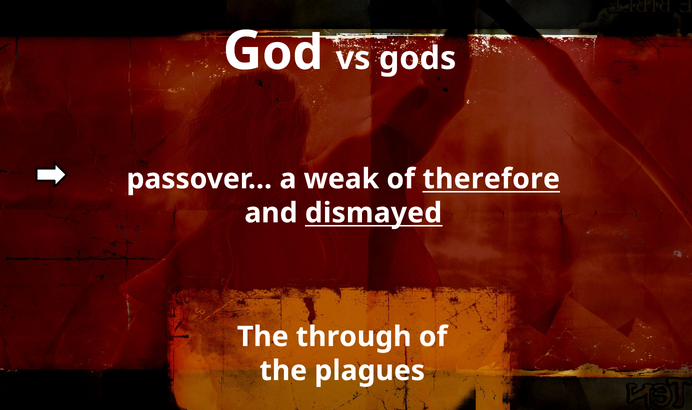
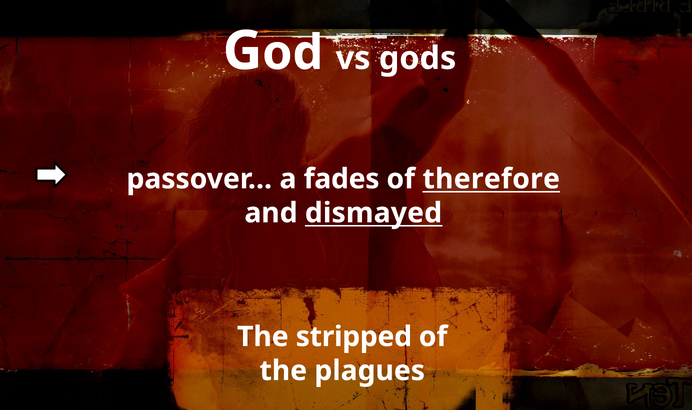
weak: weak -> fades
through: through -> stripped
